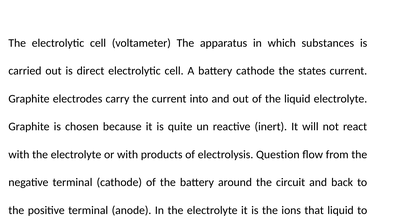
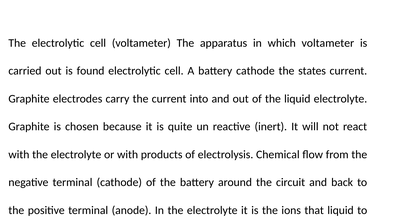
which substances: substances -> voltameter
direct: direct -> found
Question: Question -> Chemical
